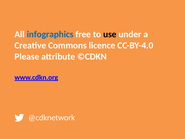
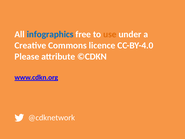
use colour: black -> orange
